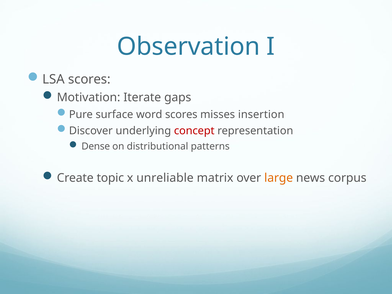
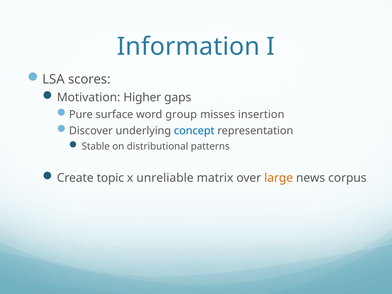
Observation: Observation -> Information
Iterate: Iterate -> Higher
word scores: scores -> group
concept colour: red -> blue
Dense: Dense -> Stable
